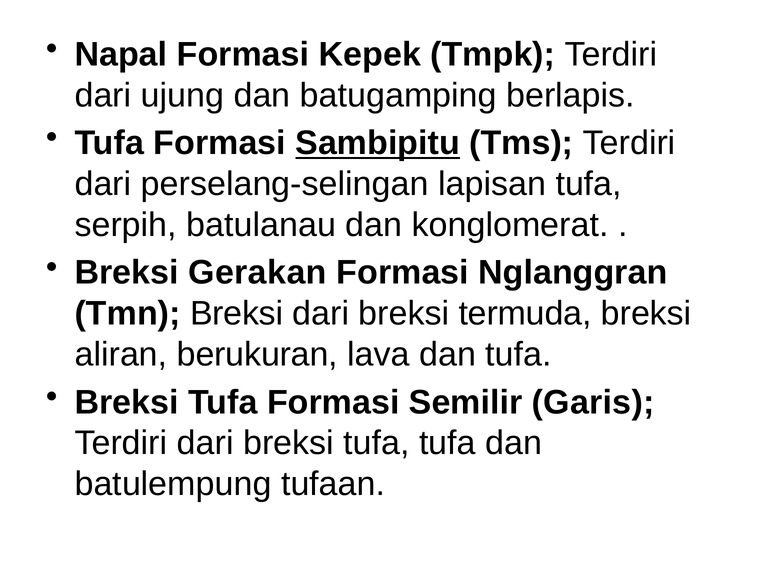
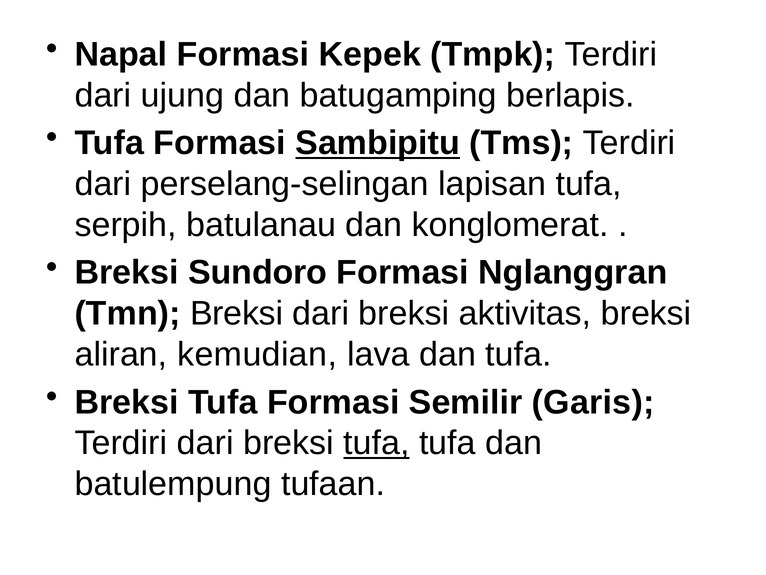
Gerakan: Gerakan -> Sundoro
termuda: termuda -> aktivitas
berukuran: berukuran -> kemudian
tufa at (376, 443) underline: none -> present
